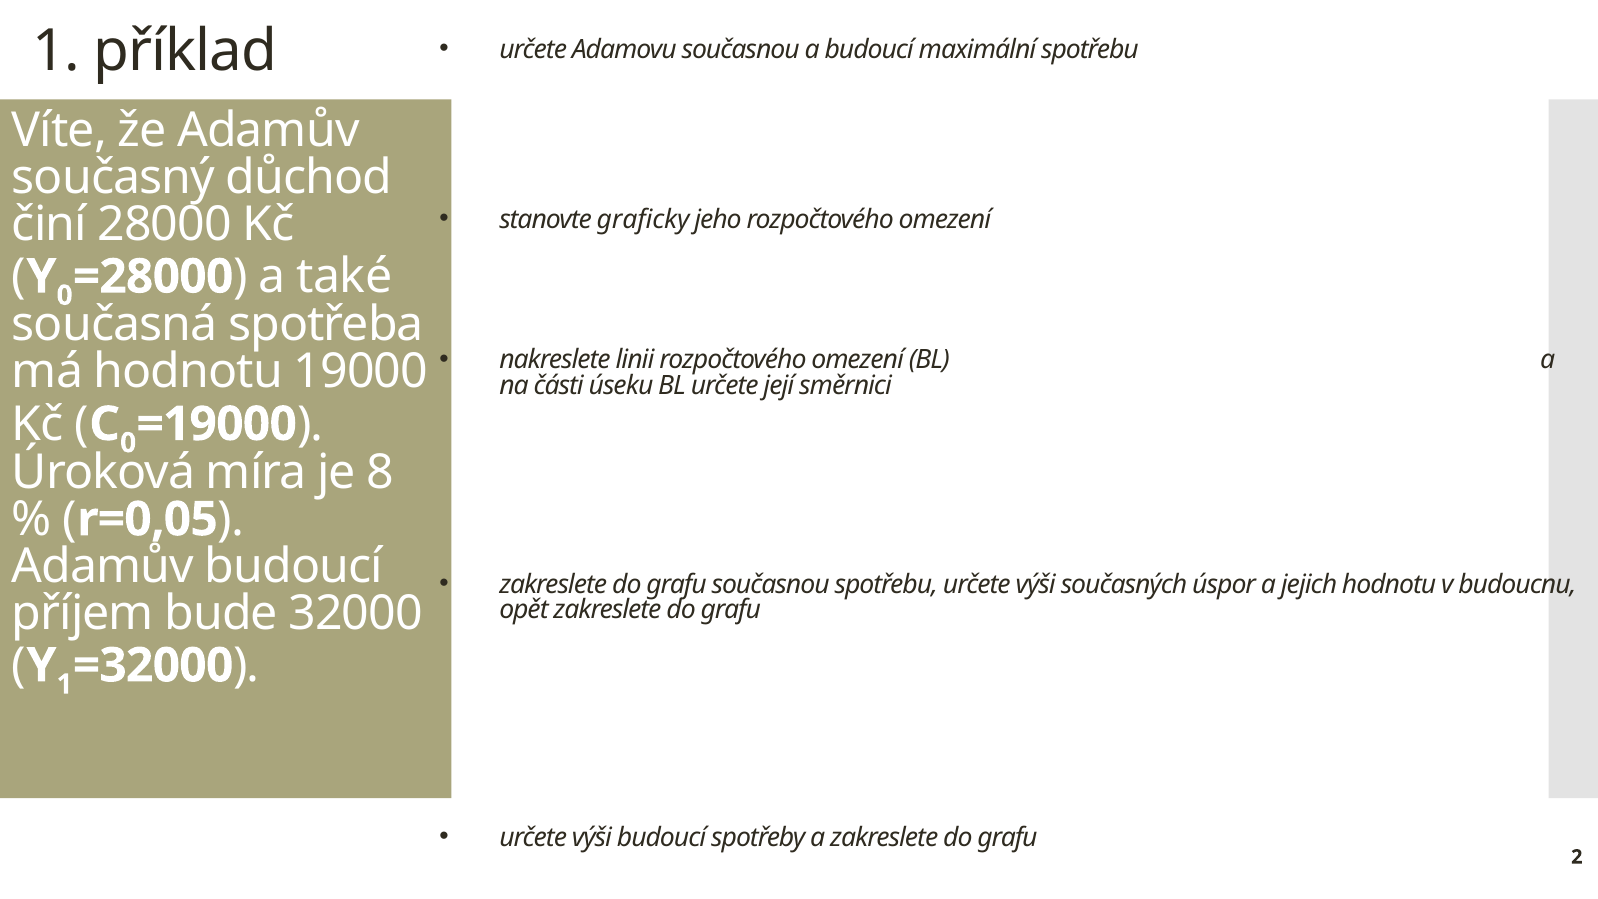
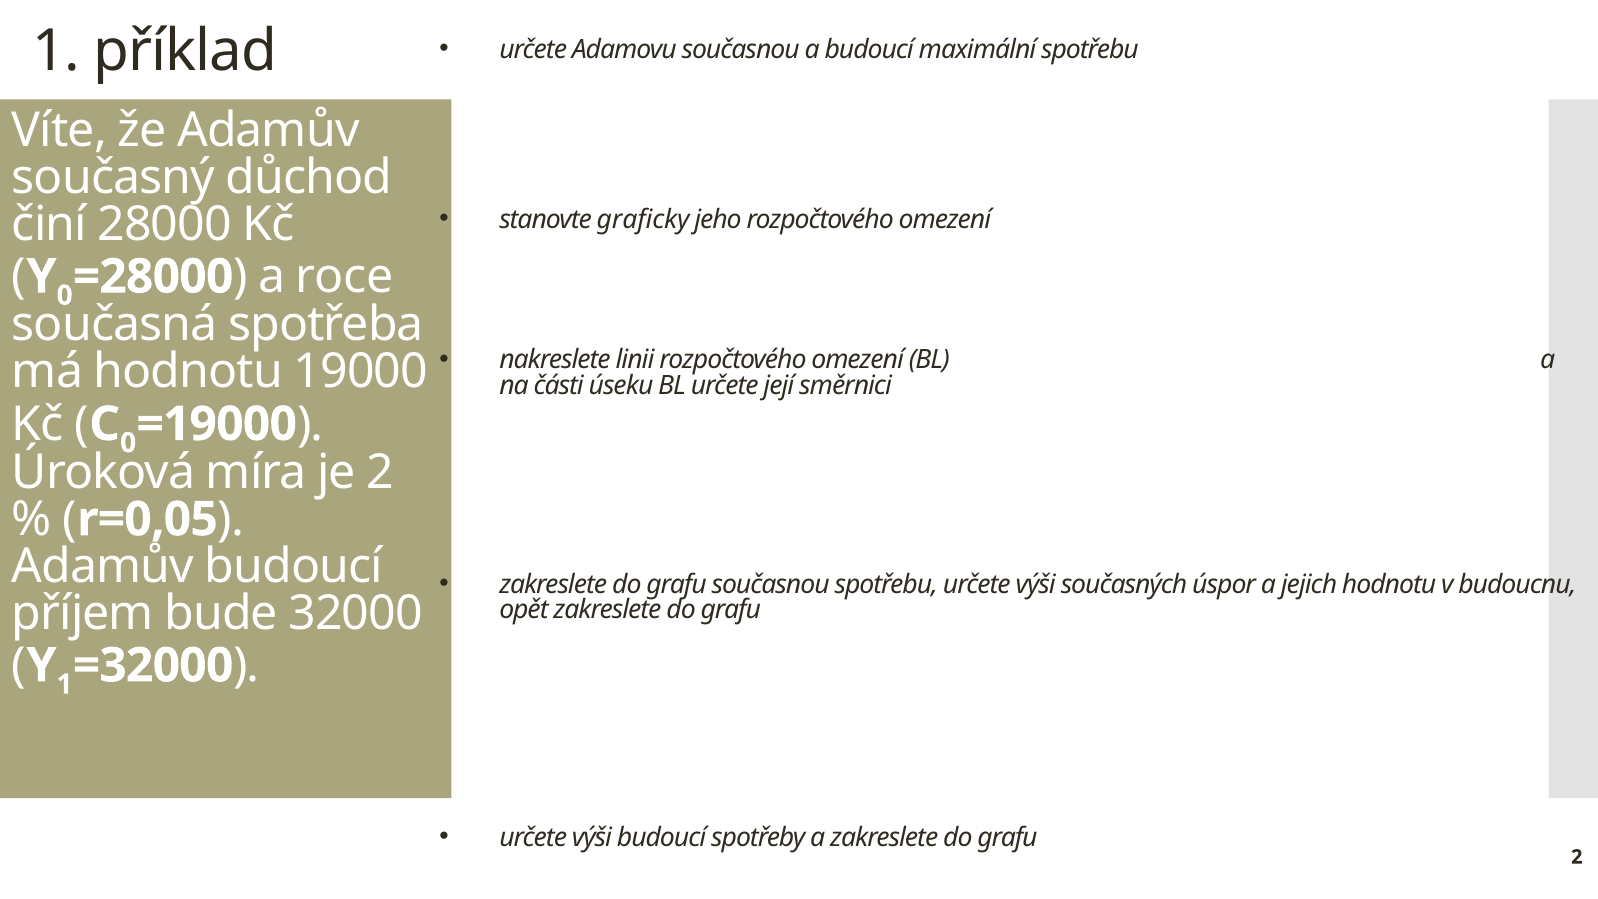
také: také -> roce
je 8: 8 -> 2
